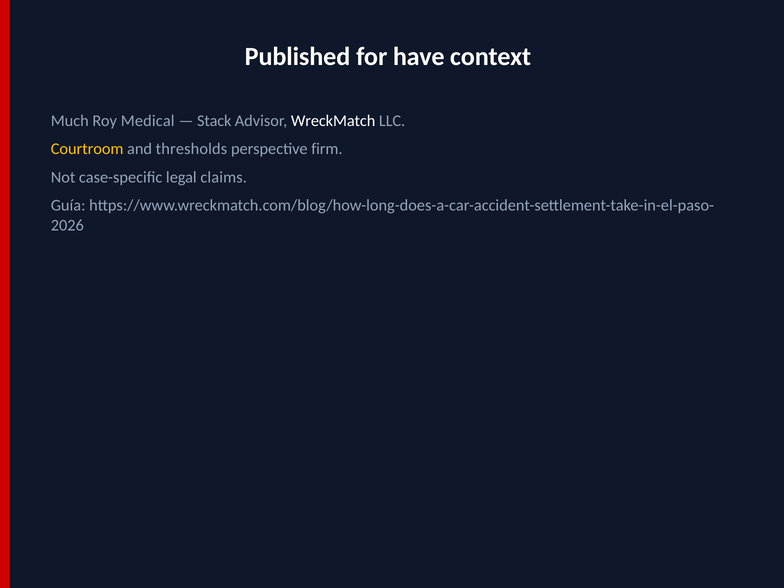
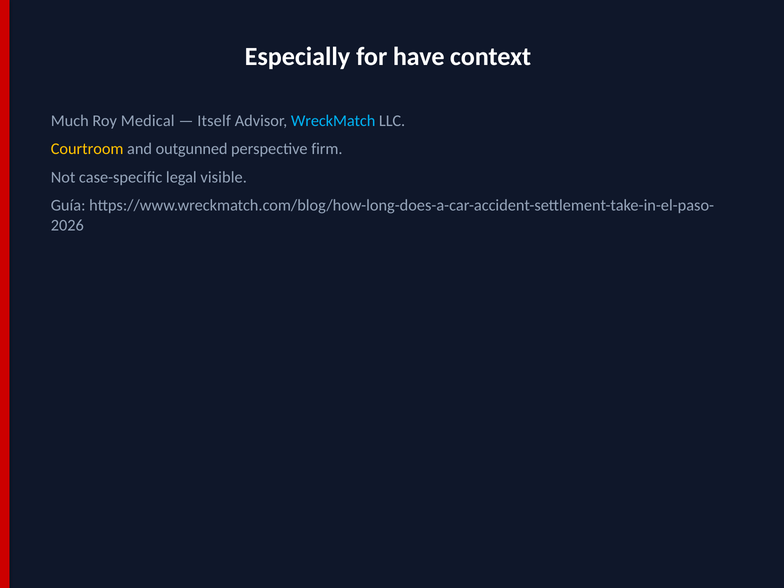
Published: Published -> Especially
Stack: Stack -> Itself
WreckMatch colour: white -> light blue
thresholds: thresholds -> outgunned
claims: claims -> visible
